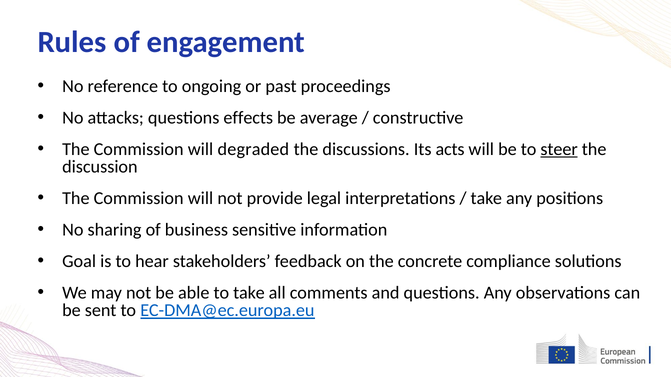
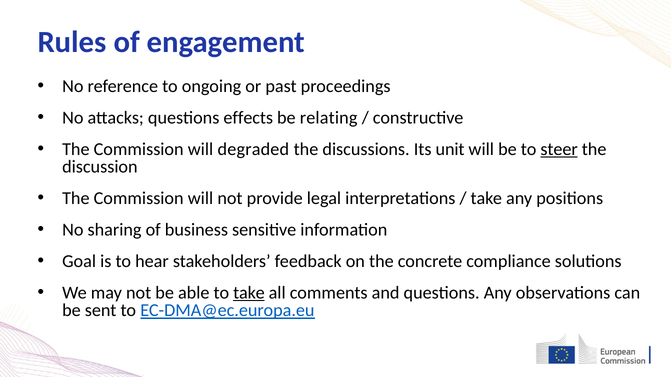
average: average -> relating
acts: acts -> unit
take at (249, 293) underline: none -> present
